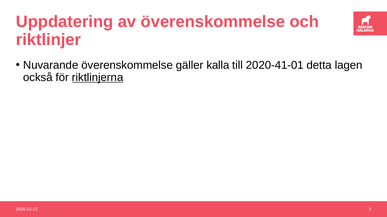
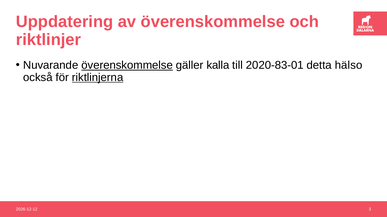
överenskommelse at (127, 65) underline: none -> present
2020-41-01: 2020-41-01 -> 2020-83-01
lagen: lagen -> hälso
